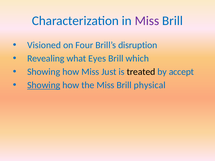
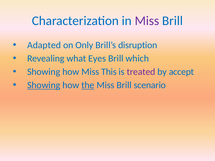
Visioned: Visioned -> Adapted
Four: Four -> Only
Just: Just -> This
treated colour: black -> purple
the underline: none -> present
physical: physical -> scenario
